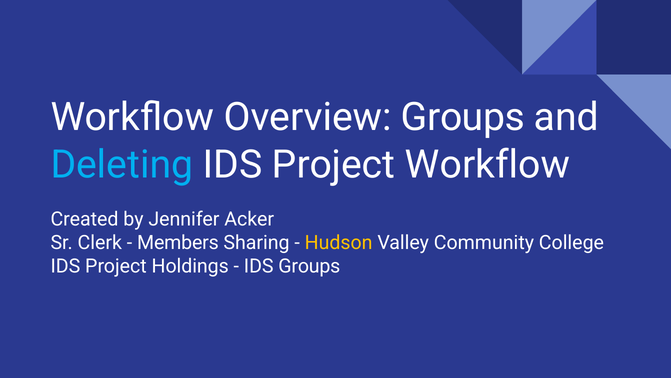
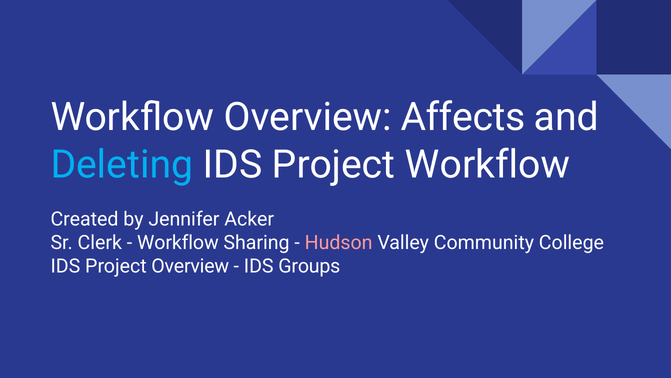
Overview Groups: Groups -> Affects
Members at (178, 243): Members -> Workflow
Hudson colour: yellow -> pink
Project Holdings: Holdings -> Overview
